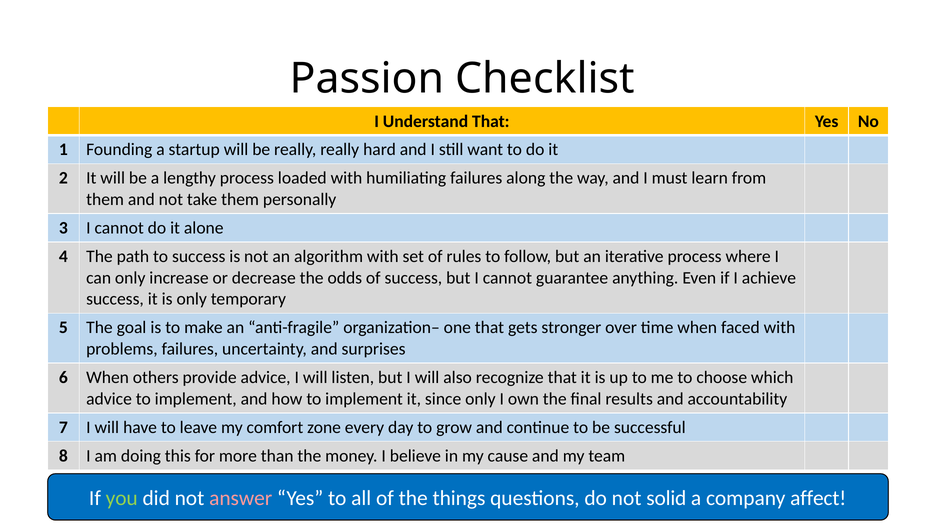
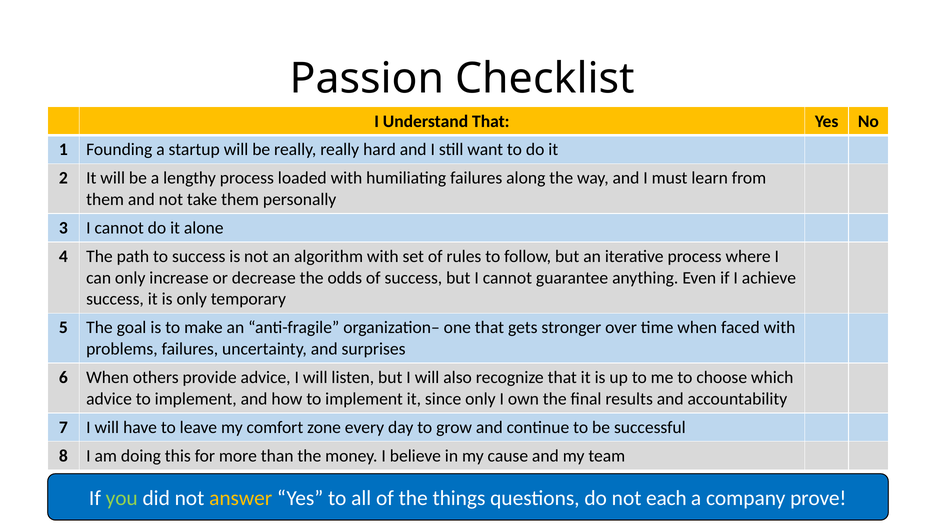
answer colour: pink -> yellow
solid: solid -> each
affect: affect -> prove
